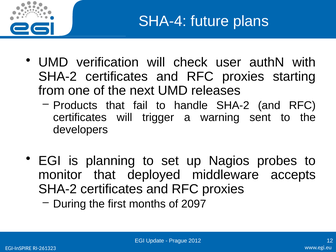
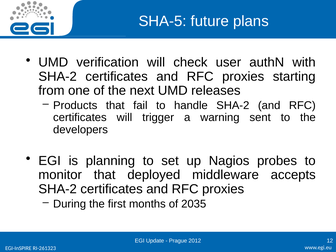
SHA-4: SHA-4 -> SHA-5
2097: 2097 -> 2035
